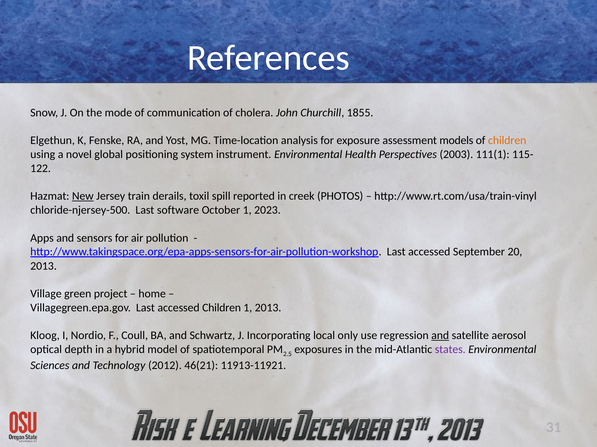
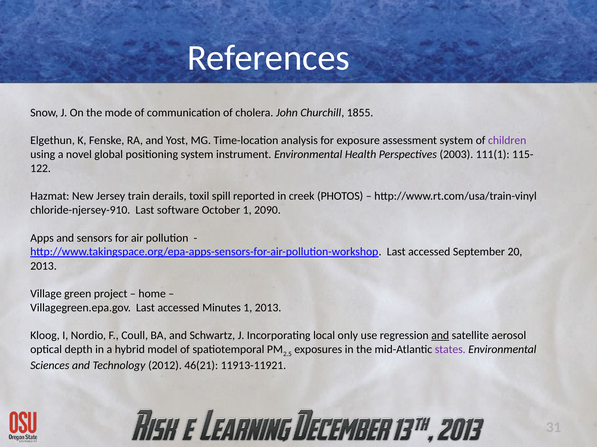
assessment models: models -> system
children at (507, 141) colour: orange -> purple
New underline: present -> none
chloride-njersey-500: chloride-njersey-500 -> chloride-njersey-910
2023: 2023 -> 2090
accessed Children: Children -> Minutes
